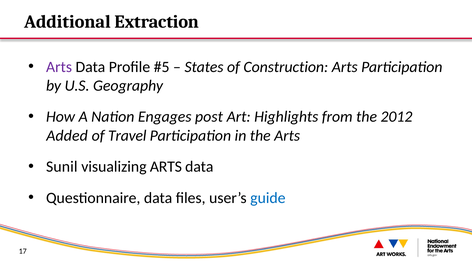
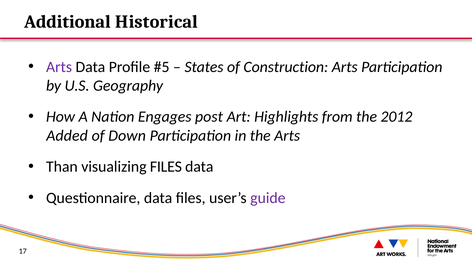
Extraction: Extraction -> Historical
Travel: Travel -> Down
Sunil: Sunil -> Than
visualizing ARTS: ARTS -> FILES
guide colour: blue -> purple
